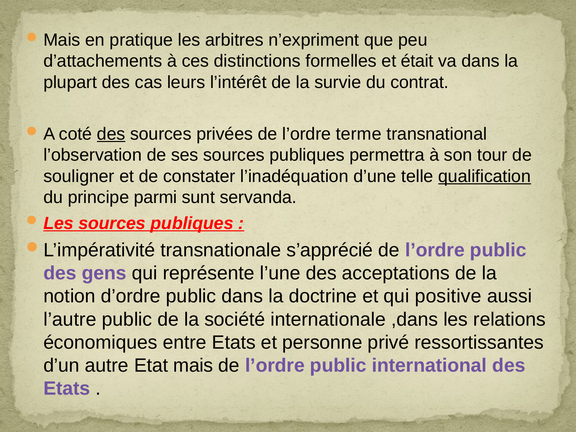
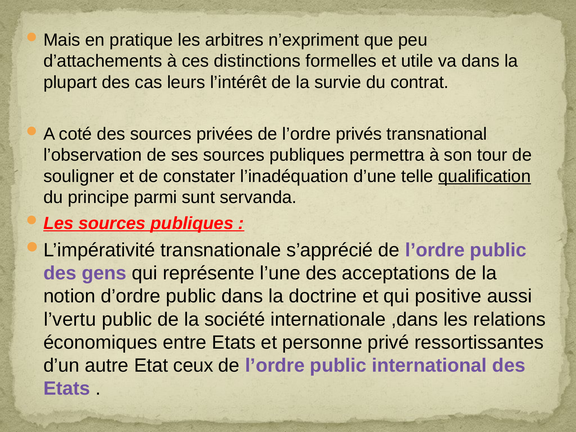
était: était -> utile
des at (111, 134) underline: present -> none
terme: terme -> privés
l’autre: l’autre -> l’vertu
mais: mais -> ceux
